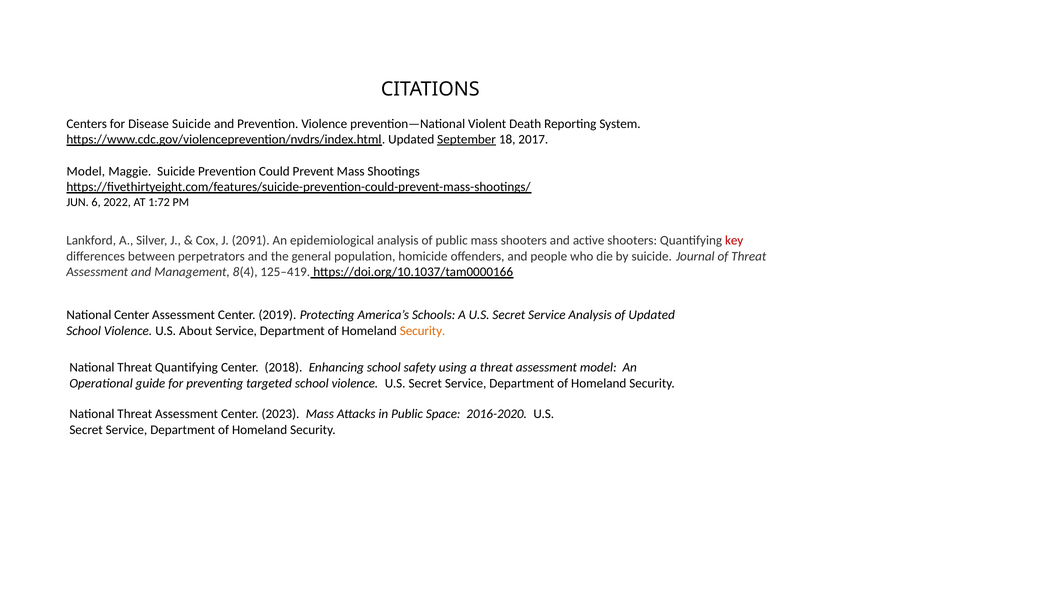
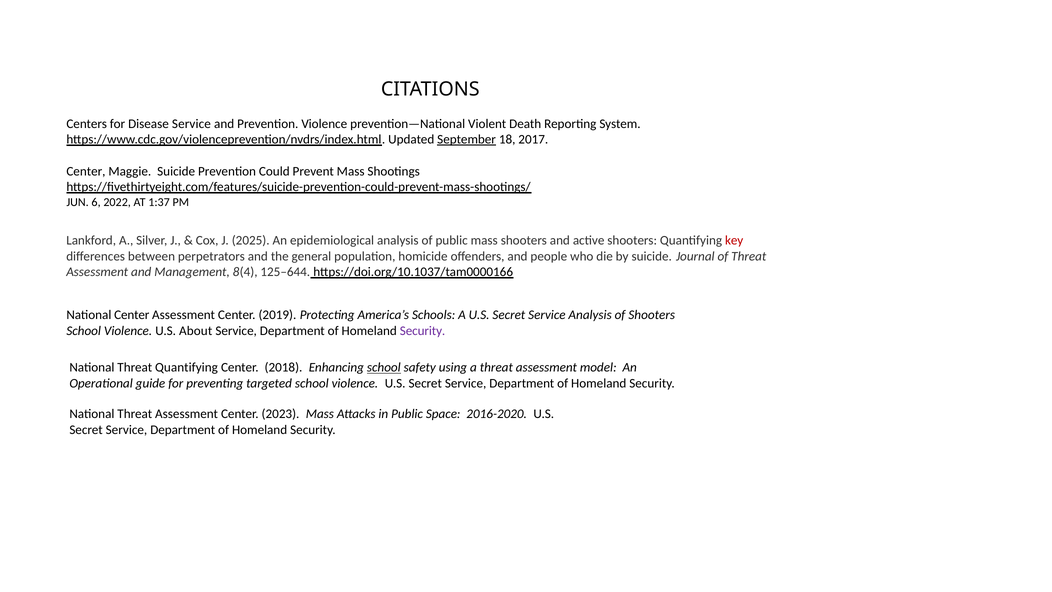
Disease Suicide: Suicide -> Service
Model at (86, 171): Model -> Center
1:72: 1:72 -> 1:37
2091: 2091 -> 2025
125–419: 125–419 -> 125–644
of Updated: Updated -> Shooters
Security at (423, 331) colour: orange -> purple
school at (384, 367) underline: none -> present
